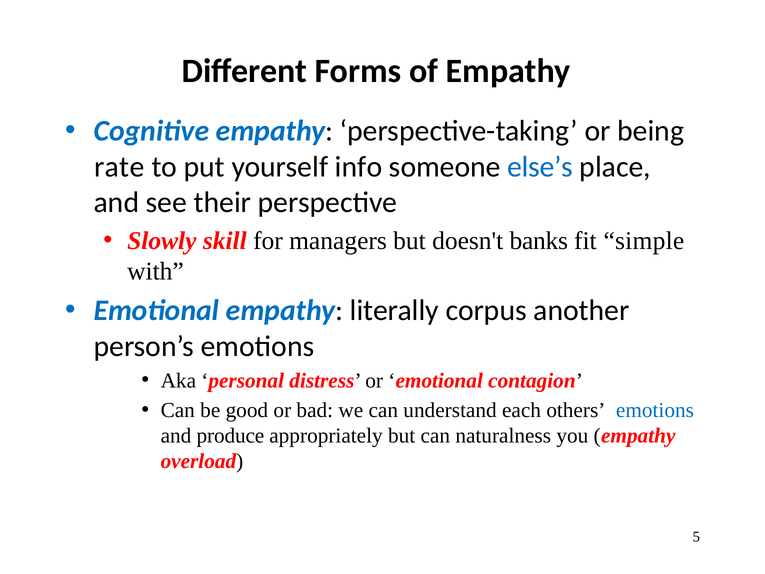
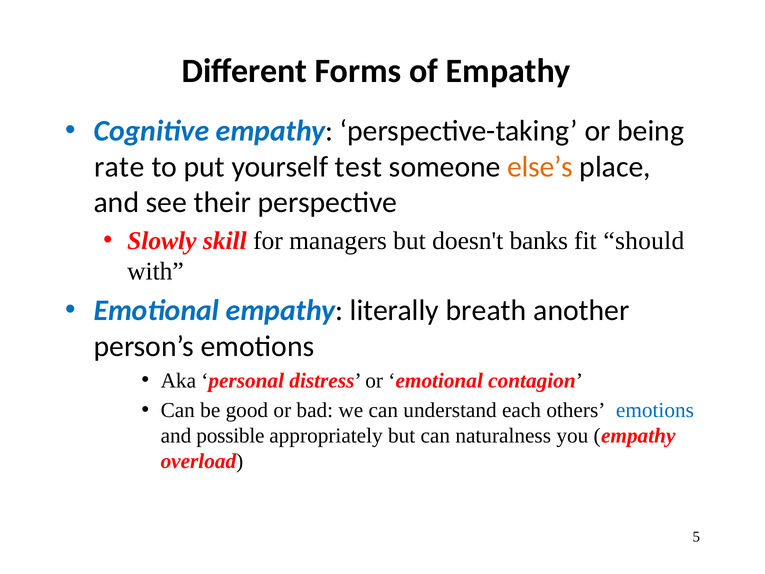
info: info -> test
else’s colour: blue -> orange
simple: simple -> should
corpus: corpus -> breath
produce: produce -> possible
